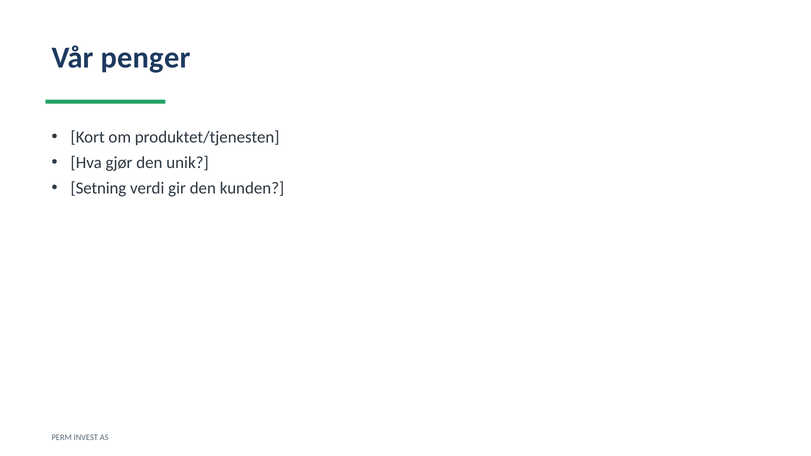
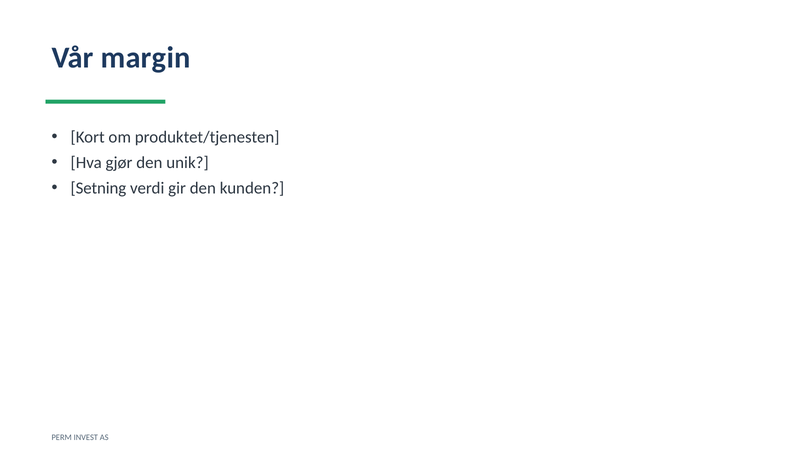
penger: penger -> margin
